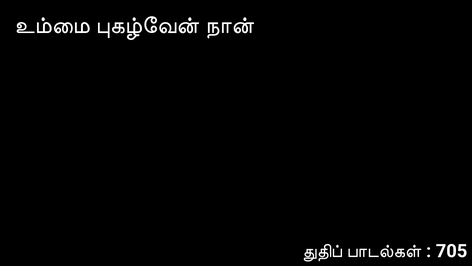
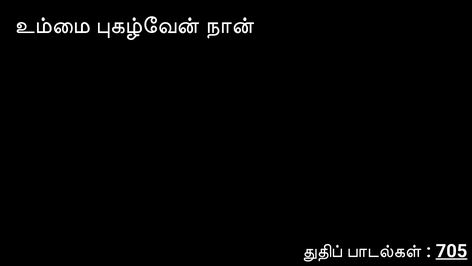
705 underline: none -> present
